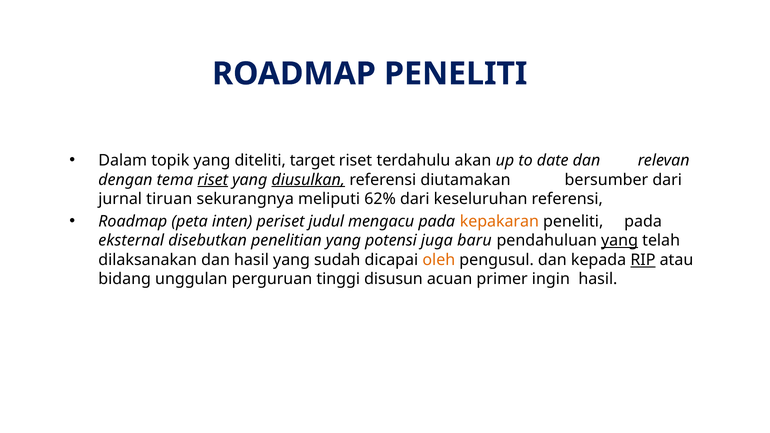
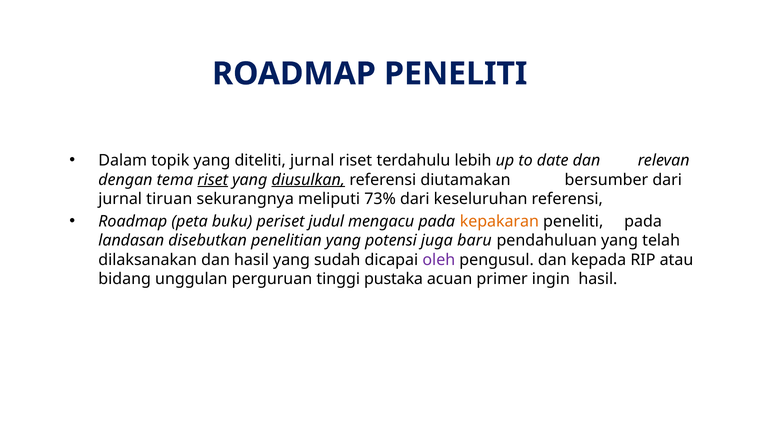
diteliti target: target -> jurnal
akan: akan -> lebih
62%: 62% -> 73%
inten: inten -> buku
eksternal: eksternal -> landasan
yang at (620, 241) underline: present -> none
oleh colour: orange -> purple
RIP underline: present -> none
disusun: disusun -> pustaka
